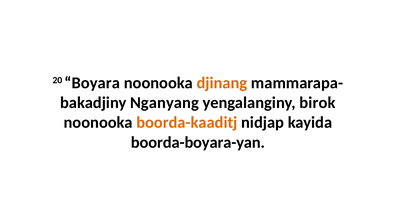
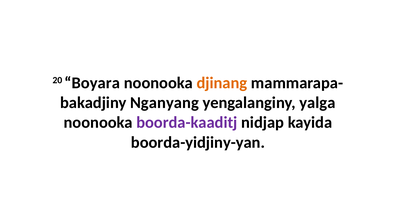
birok: birok -> yalga
boorda-kaaditj colour: orange -> purple
boorda-boyara-yan: boorda-boyara-yan -> boorda-yidjiny-yan
